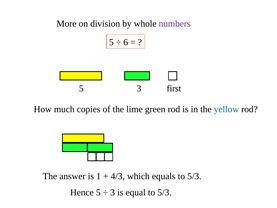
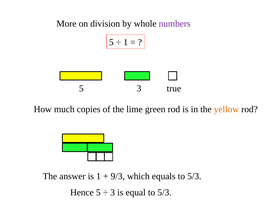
6 at (126, 42): 6 -> 1
first: first -> true
yellow colour: blue -> orange
4/3: 4/3 -> 9/3
